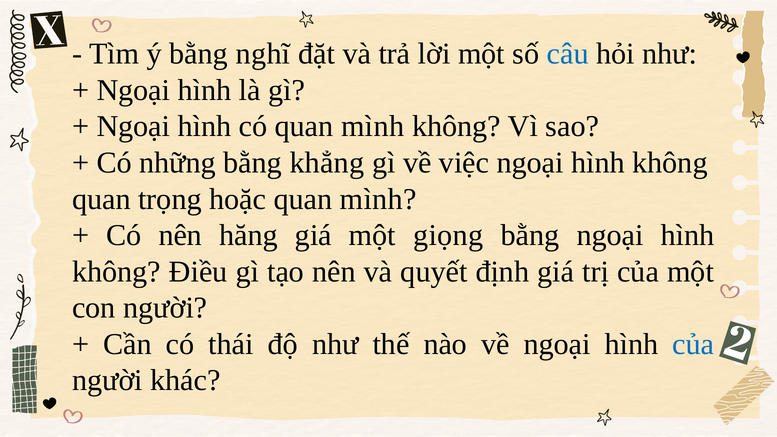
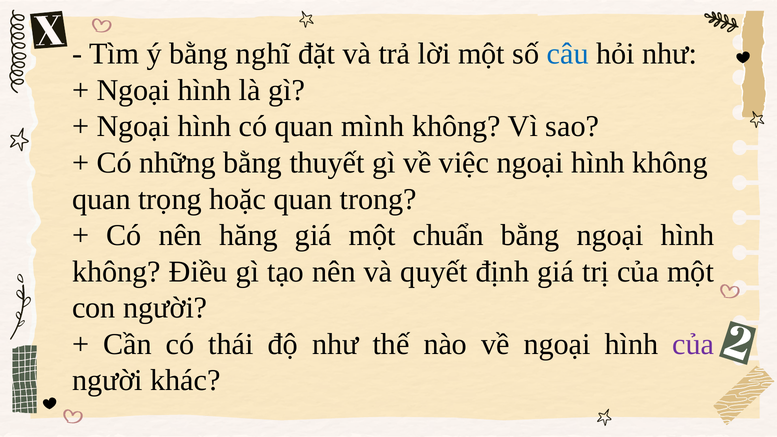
khẳng: khẳng -> thuyết
hoặc quan mình: mình -> trong
giọng: giọng -> chuẩn
của at (693, 344) colour: blue -> purple
